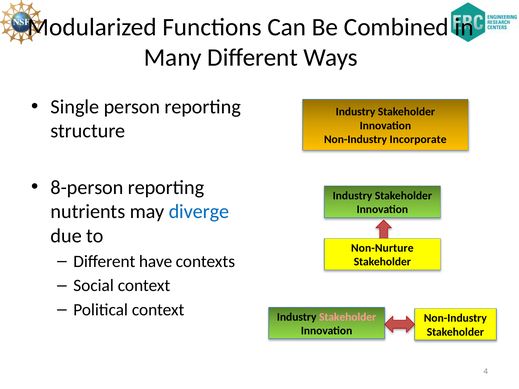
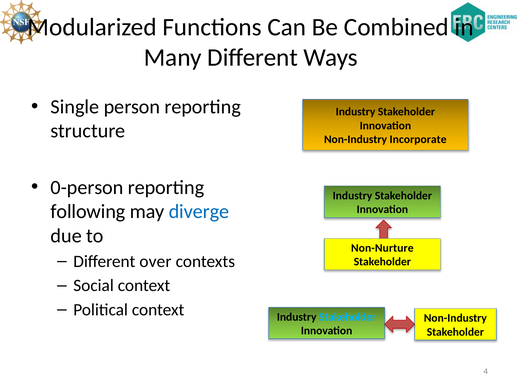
8-person: 8-person -> 0-person
nutrients: nutrients -> following
have: have -> over
Stakeholder at (348, 317) colour: pink -> light blue
